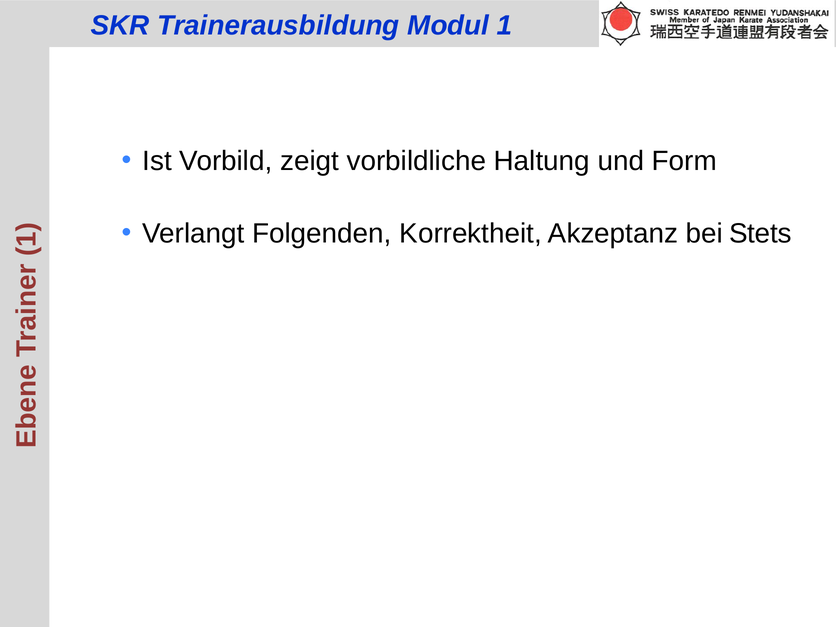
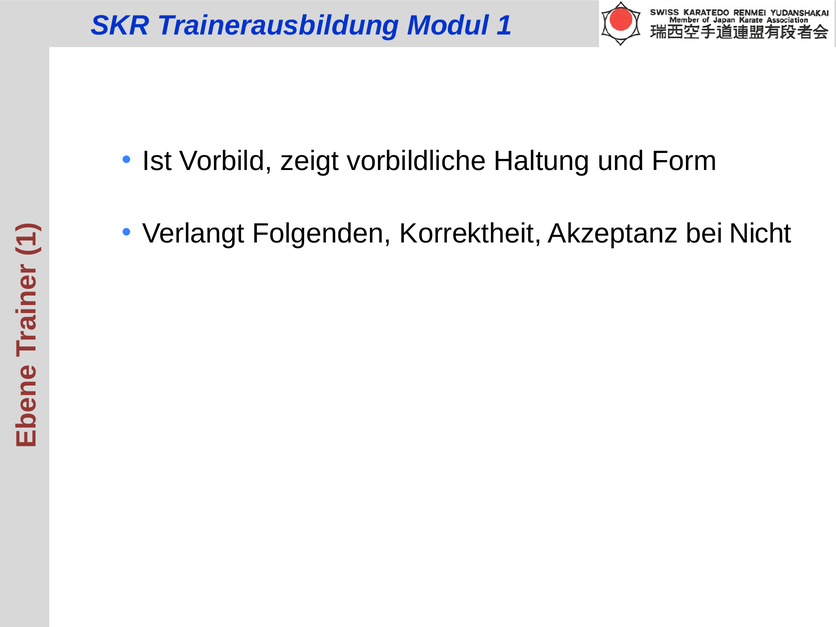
Stets: Stets -> Nicht
